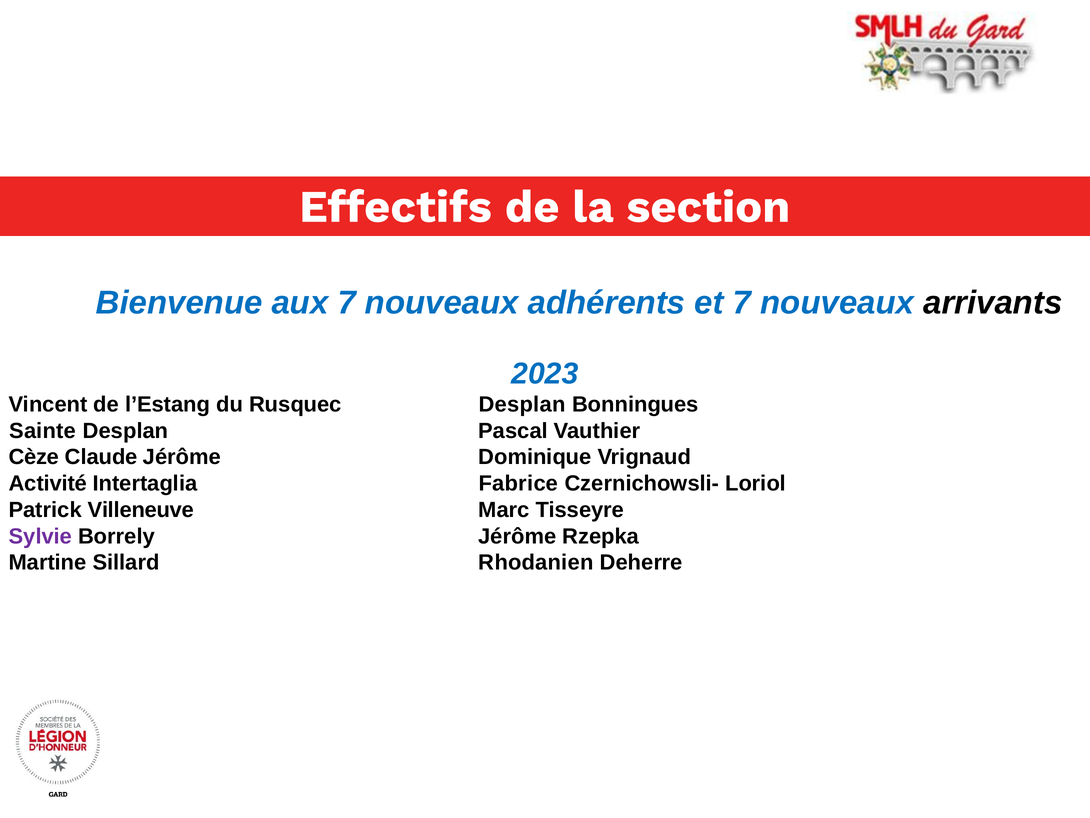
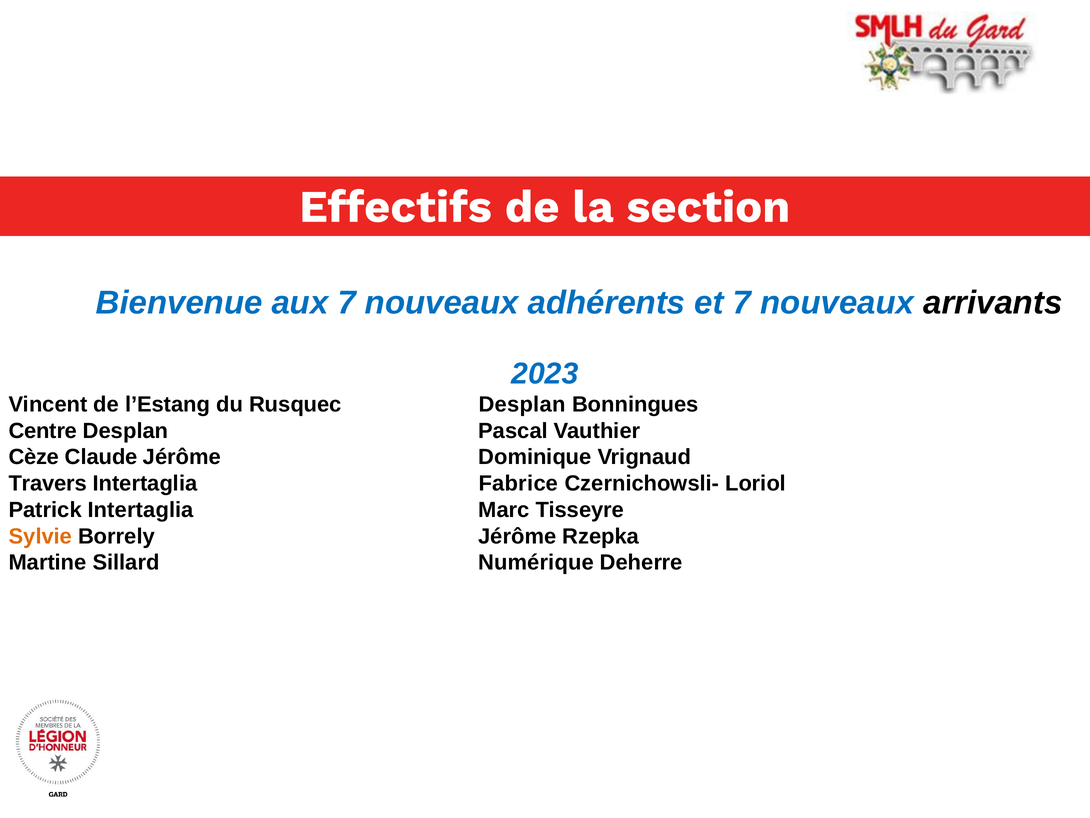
Sainte: Sainte -> Centre
Activité: Activité -> Travers
Patrick Villeneuve: Villeneuve -> Intertaglia
Sylvie colour: purple -> orange
Rhodanien: Rhodanien -> Numérique
